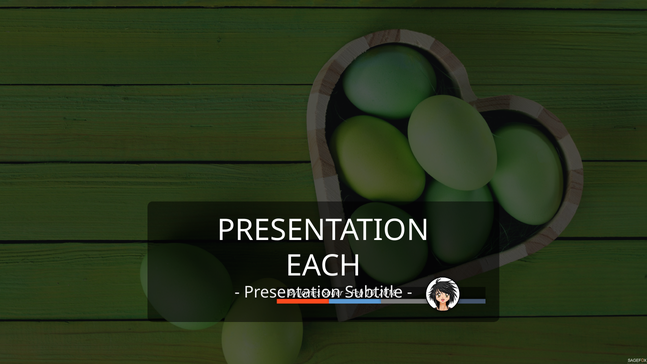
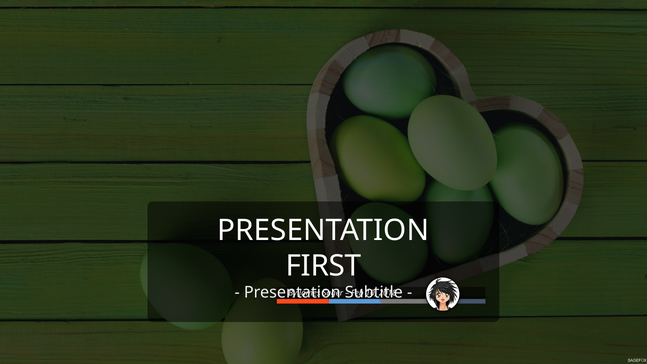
EACH: EACH -> FIRST
